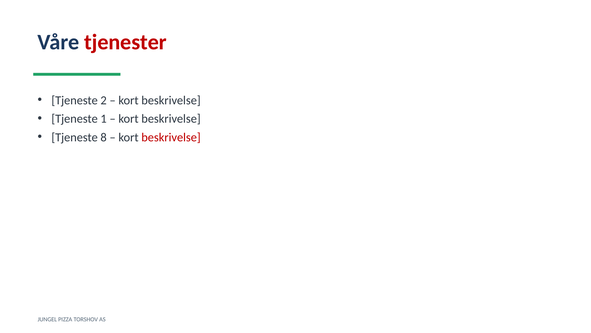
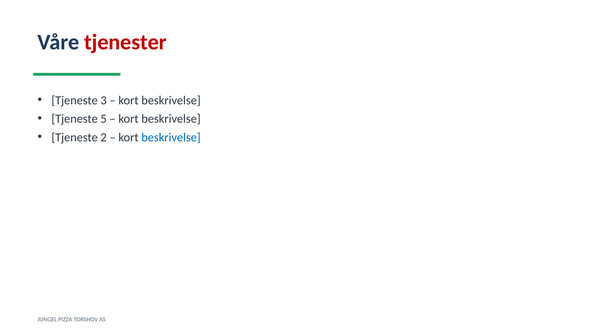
2: 2 -> 3
1: 1 -> 5
8: 8 -> 2
beskrivelse at (171, 137) colour: red -> blue
